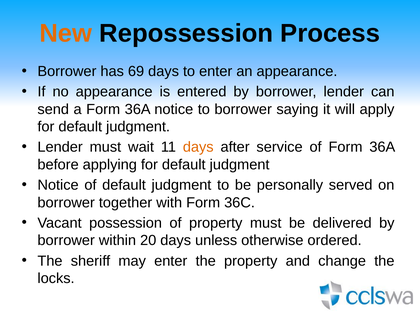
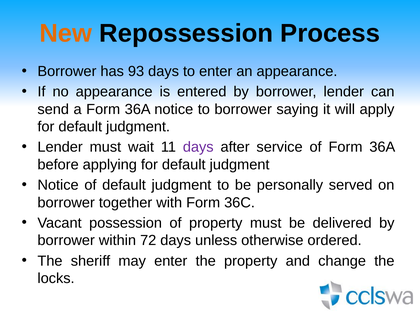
69: 69 -> 93
days at (198, 147) colour: orange -> purple
20: 20 -> 72
